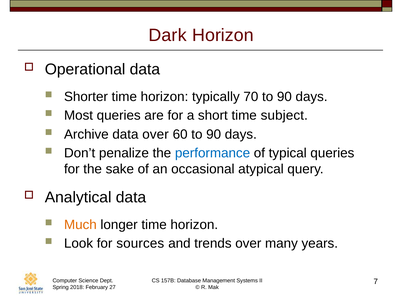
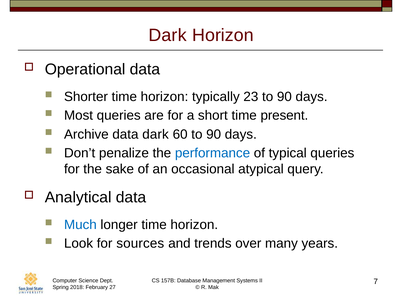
70: 70 -> 23
subject: subject -> present
data over: over -> dark
Much colour: orange -> blue
